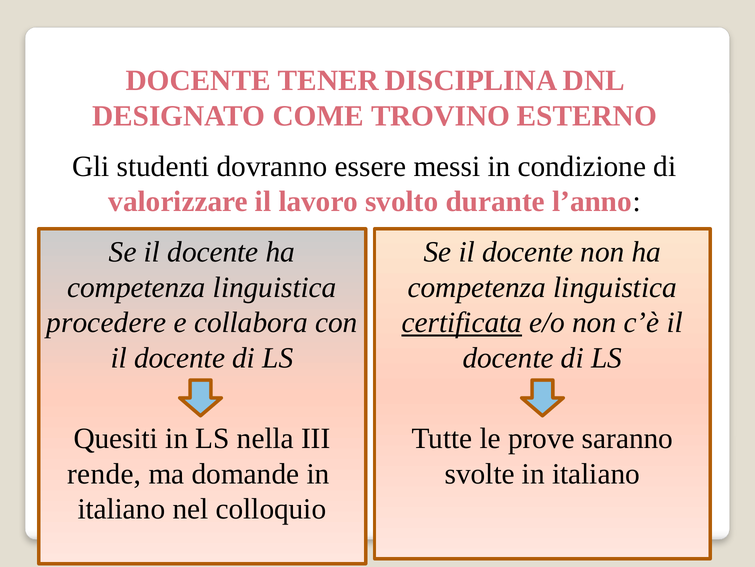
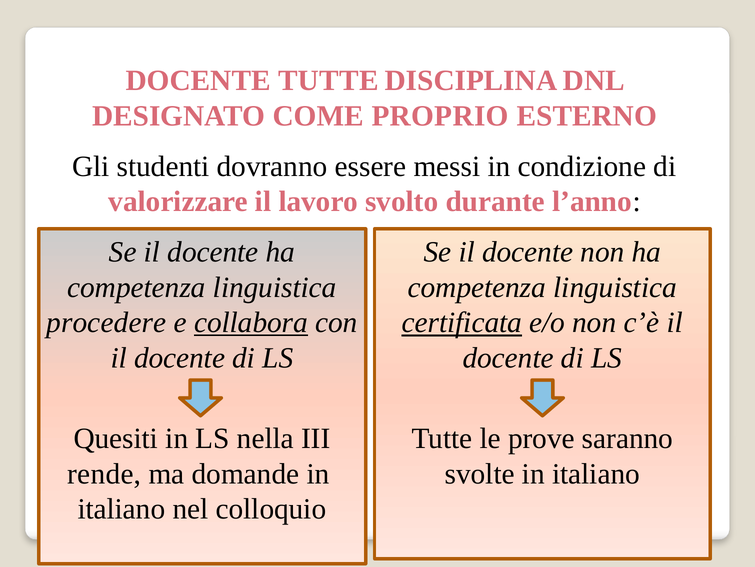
DOCENTE TENER: TENER -> TUTTE
TROVINO: TROVINO -> PROPRIO
collabora underline: none -> present
